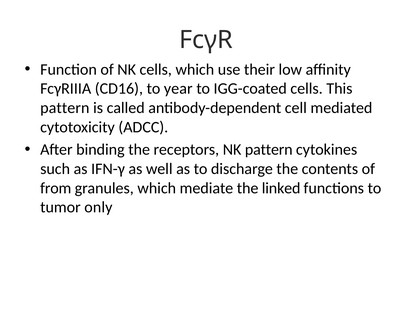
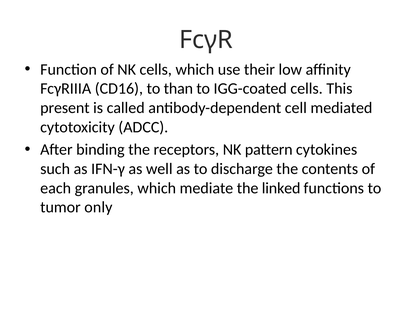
year: year -> than
pattern at (65, 108): pattern -> present
from: from -> each
